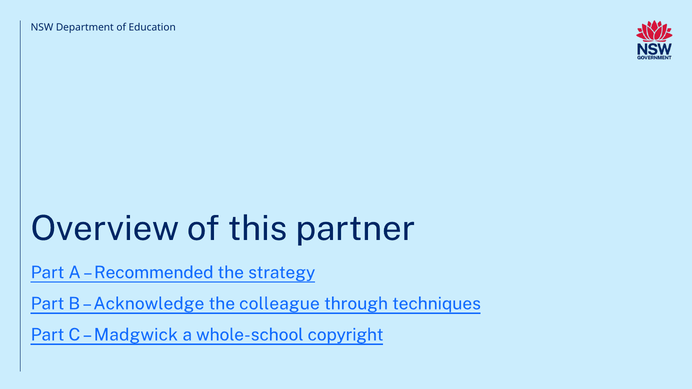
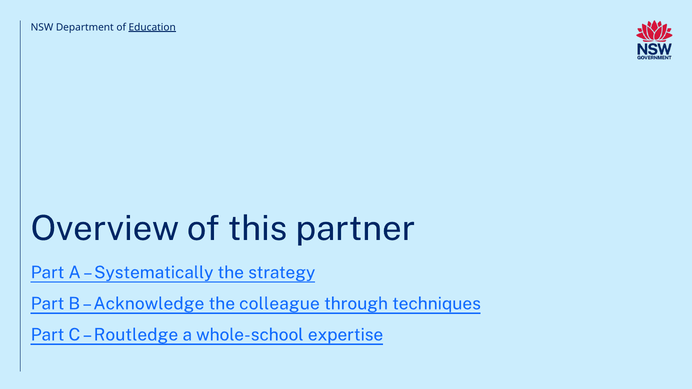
Education underline: none -> present
Recommended: Recommended -> Systematically
Madgwick: Madgwick -> Routledge
copyright: copyright -> expertise
